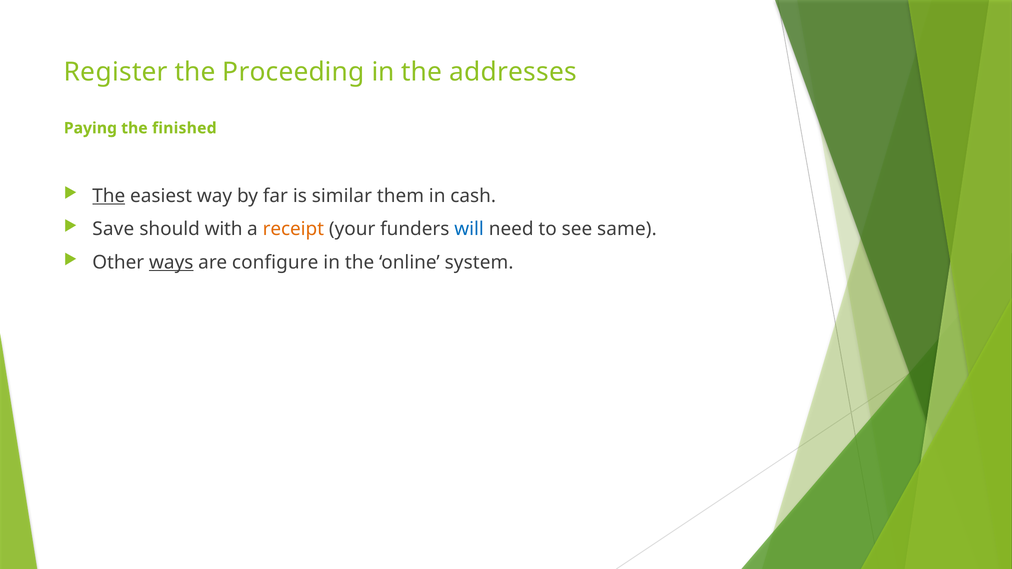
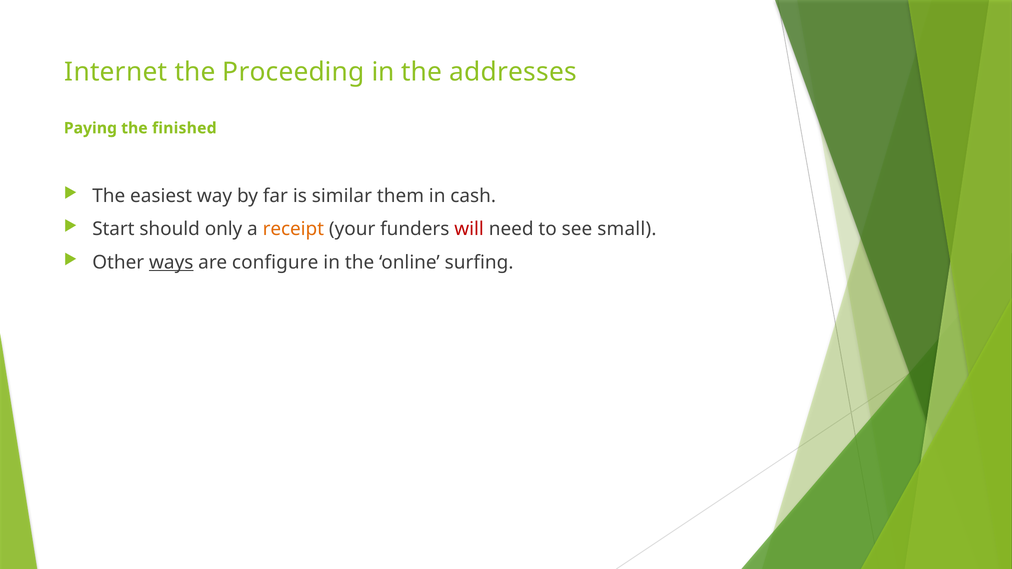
Register: Register -> Internet
The at (109, 196) underline: present -> none
Save: Save -> Start
with: with -> only
will colour: blue -> red
same: same -> small
system: system -> surfing
